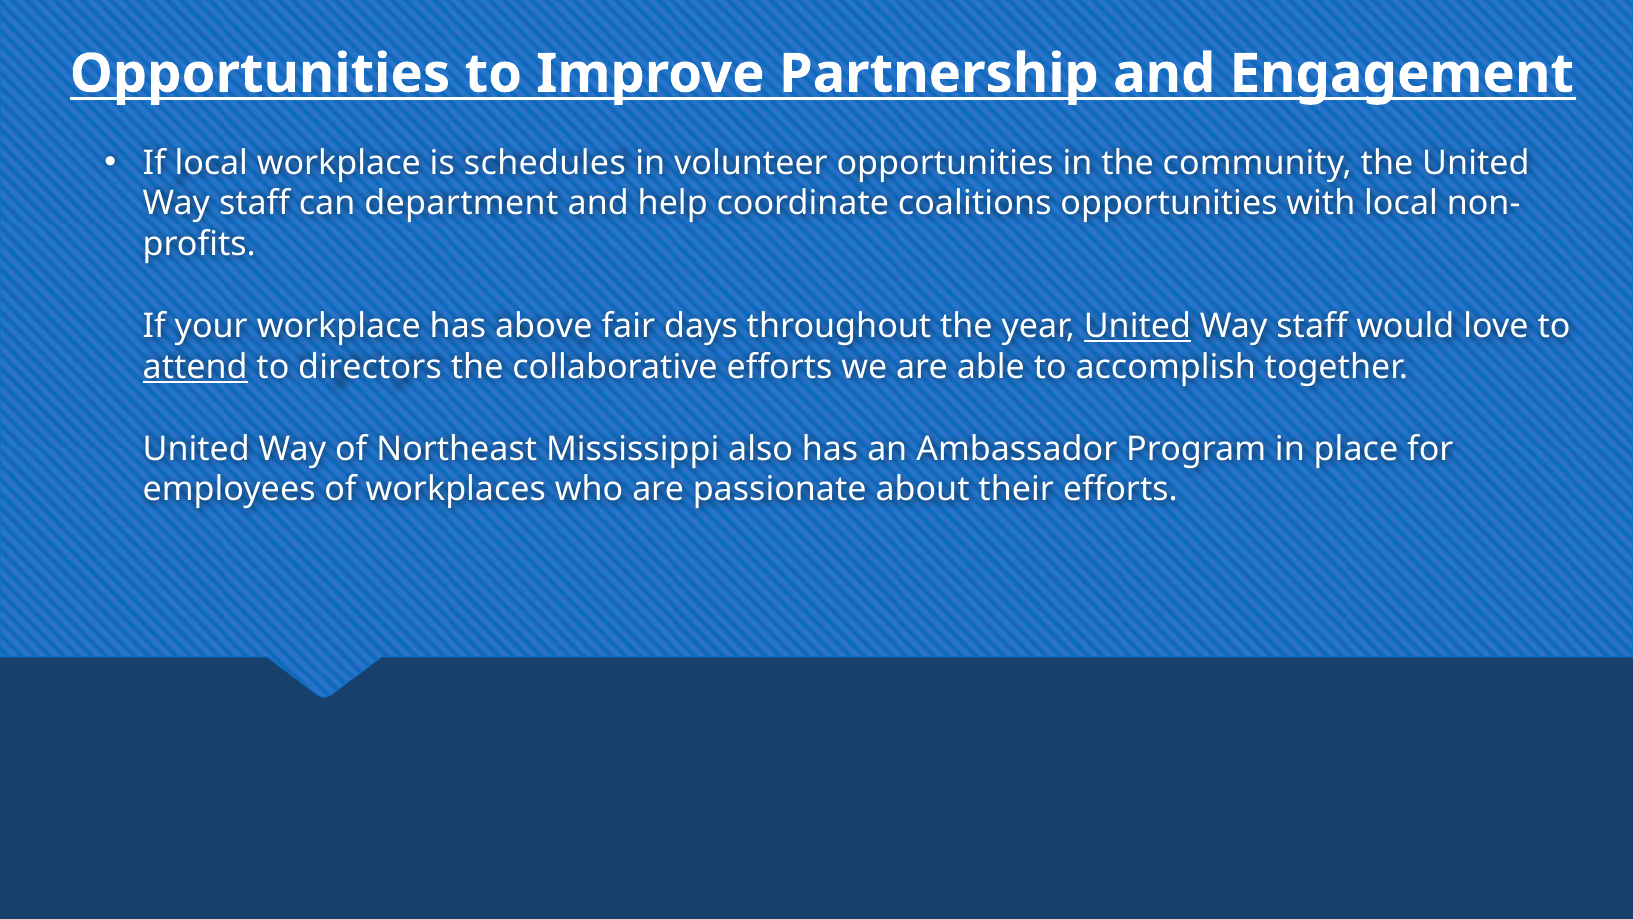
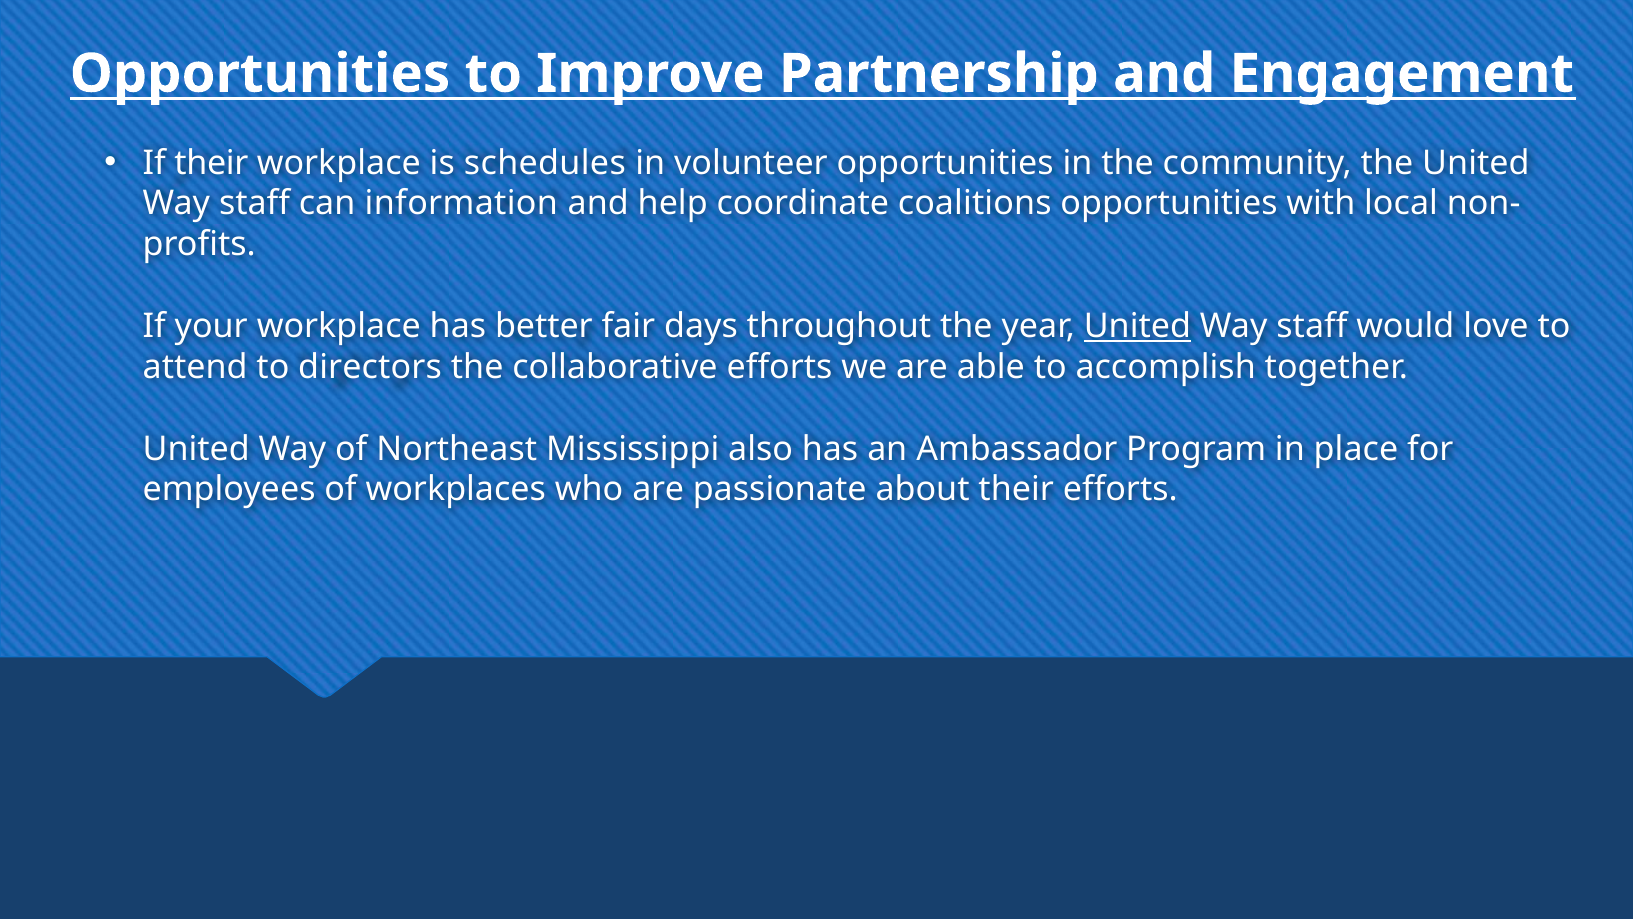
If local: local -> their
department: department -> information
above: above -> better
attend underline: present -> none
